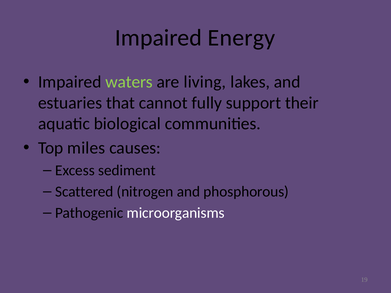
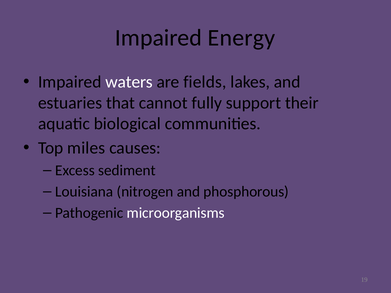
waters colour: light green -> white
living: living -> fields
Scattered: Scattered -> Louisiana
